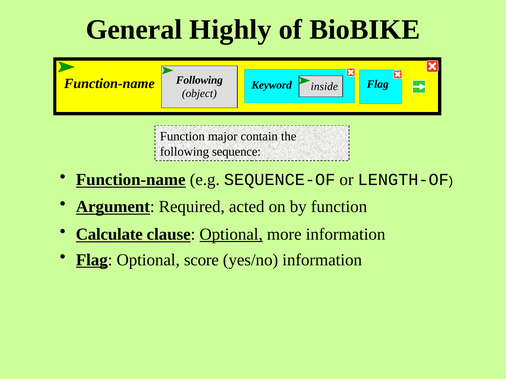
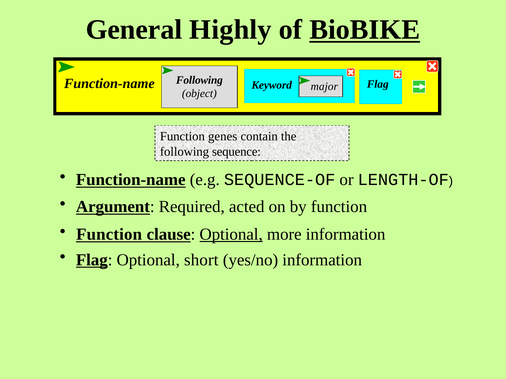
BioBIKE underline: none -> present
inside: inside -> major
major: major -> genes
Calculate at (109, 235): Calculate -> Function
score: score -> short
